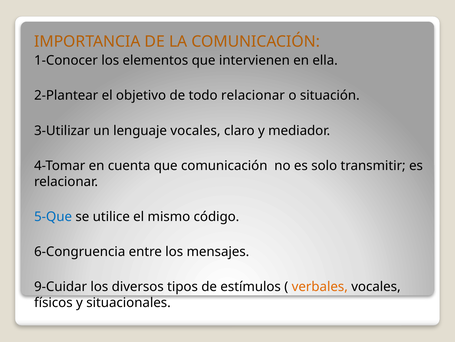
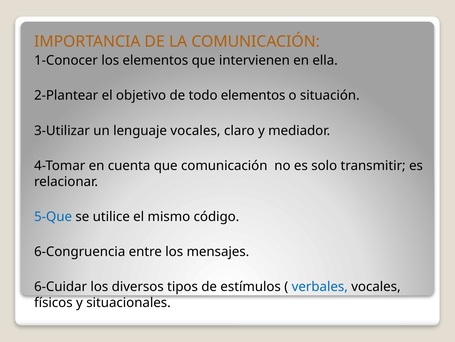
todo relacionar: relacionar -> elementos
9-Cuidar: 9-Cuidar -> 6-Cuidar
verbales colour: orange -> blue
